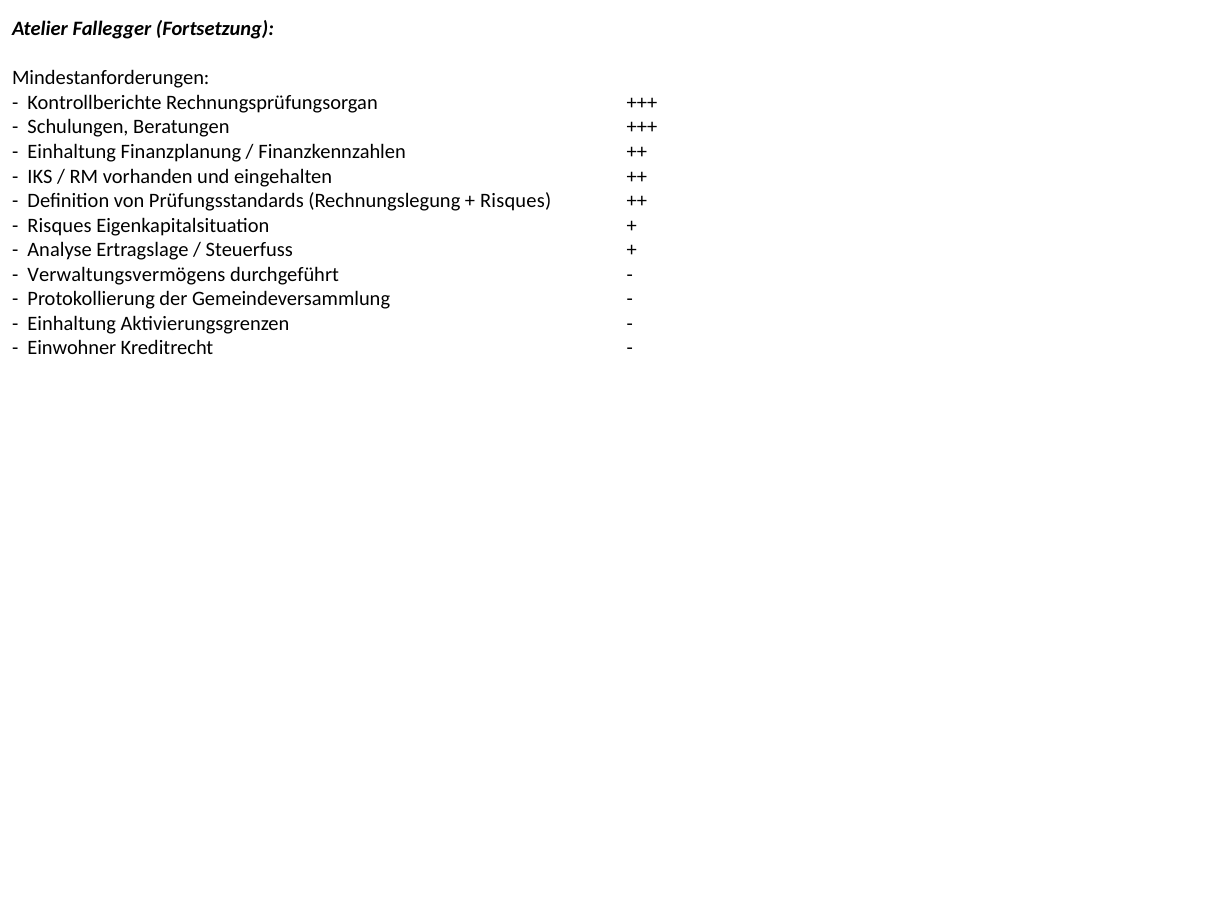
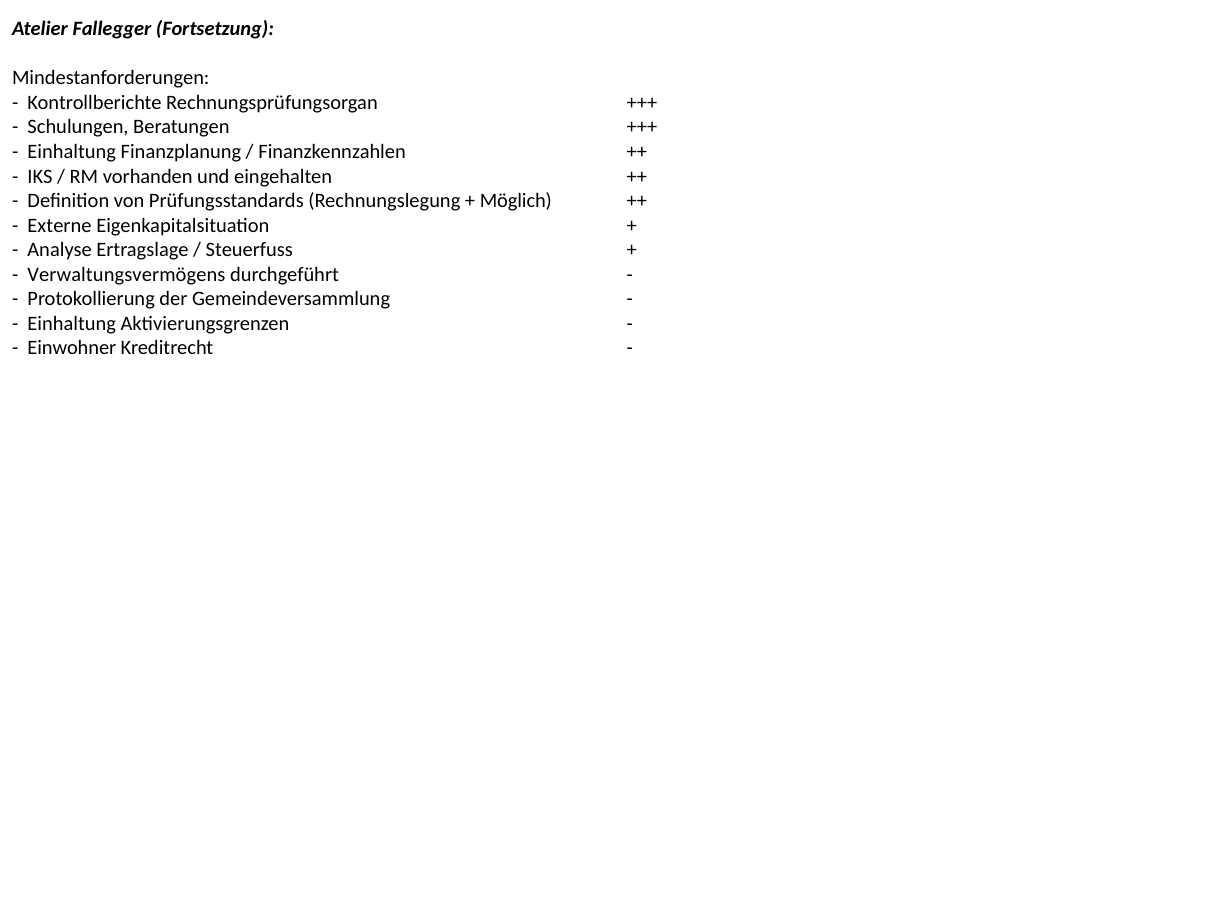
Risques at (516, 201): Risques -> Möglich
Risques at (59, 226): Risques -> Externe
